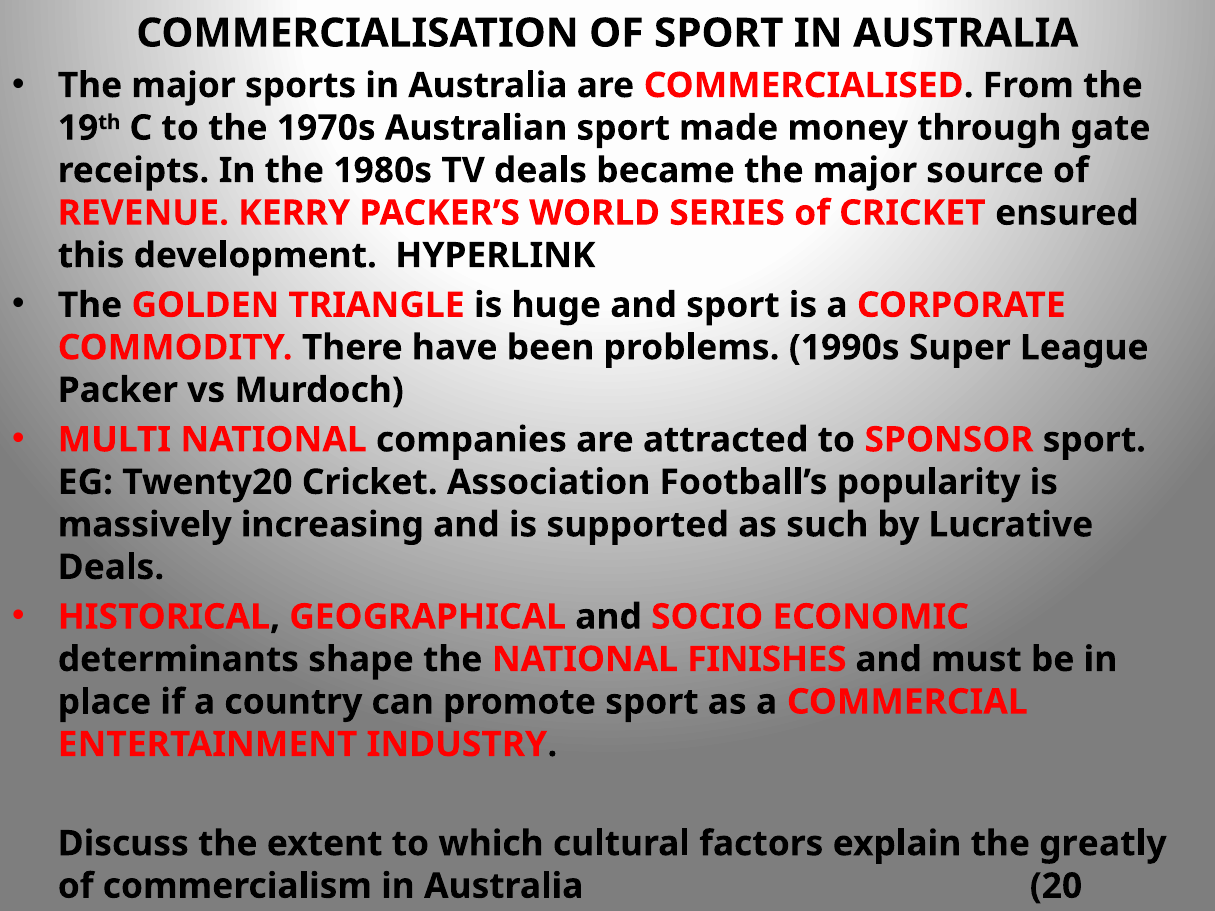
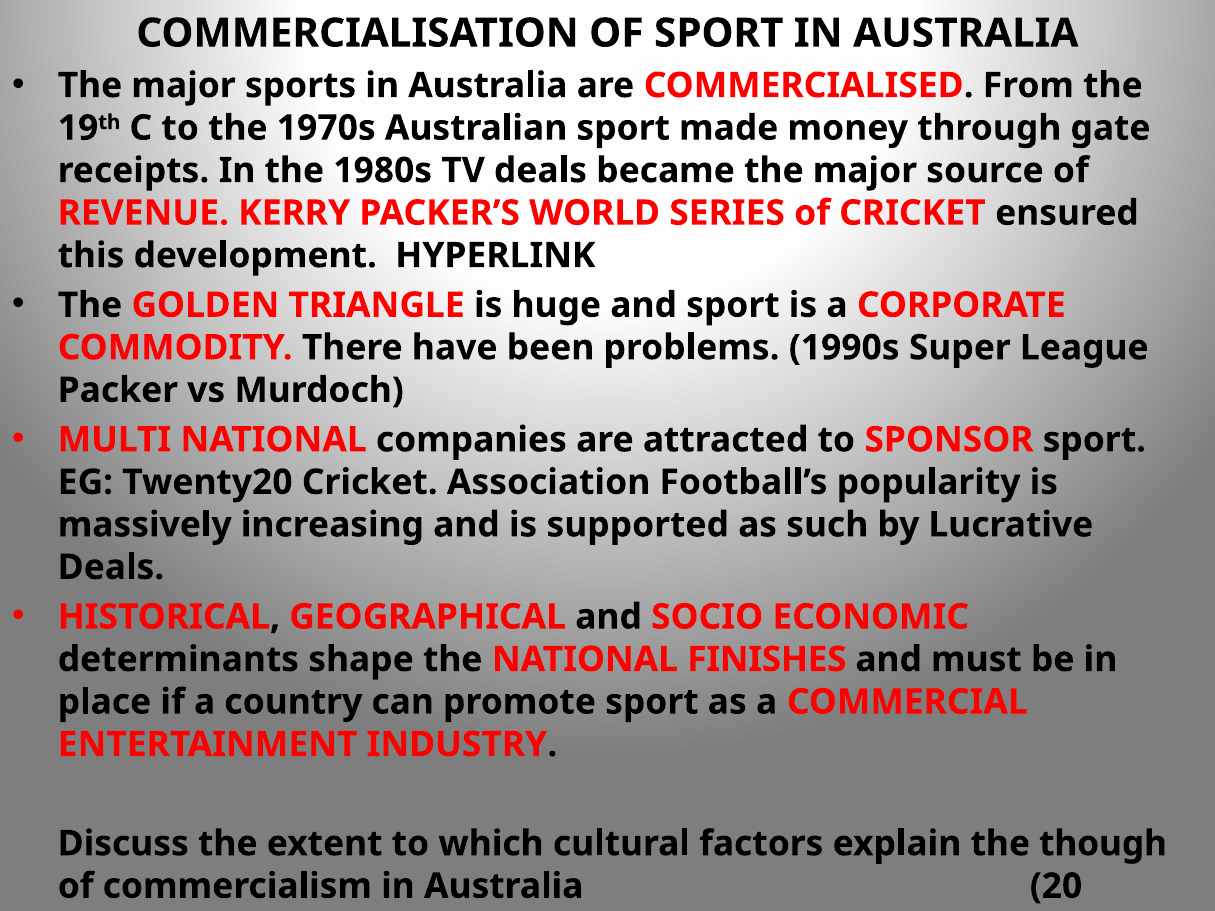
greatly: greatly -> though
